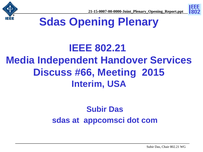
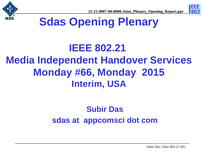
Discuss at (53, 73): Discuss -> Monday
Meeting at (117, 73): Meeting -> Monday
